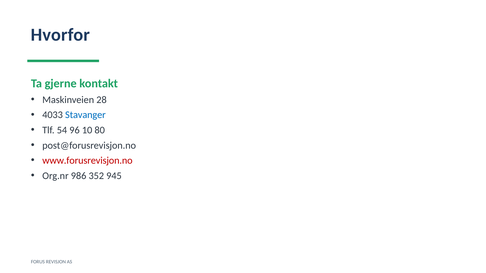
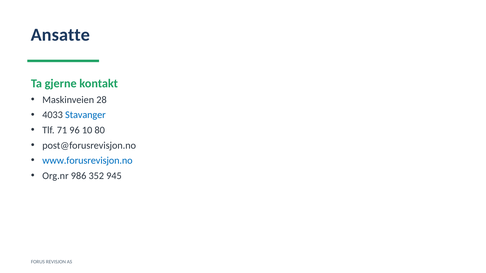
Hvorfor: Hvorfor -> Ansatte
54: 54 -> 71
www.forusrevisjon.no colour: red -> blue
